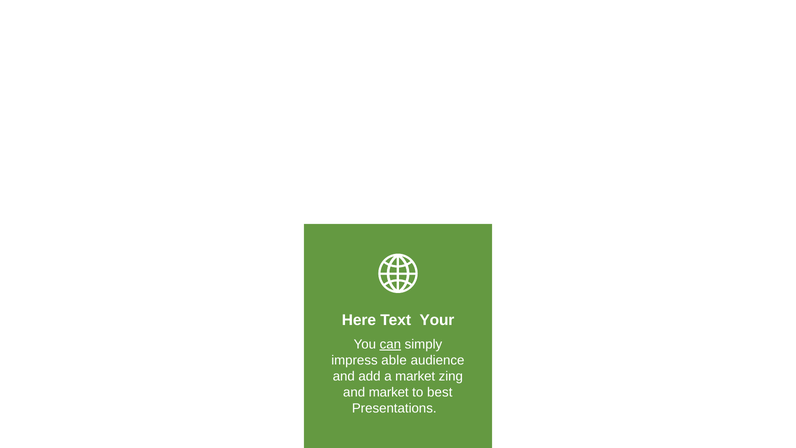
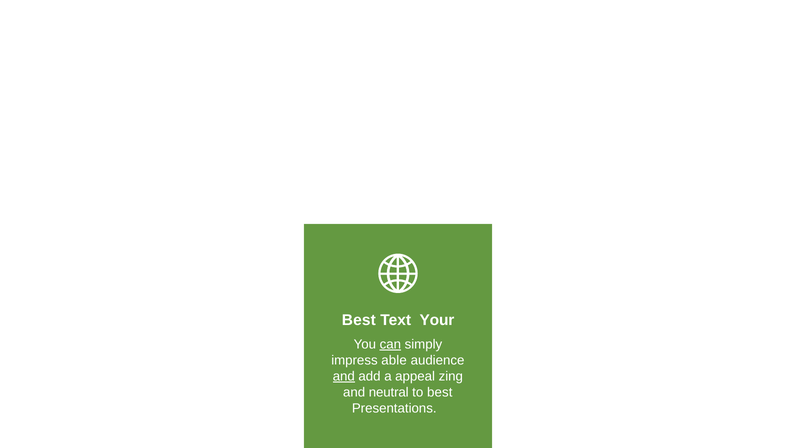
Here at (359, 320): Here -> Best
and at (344, 376) underline: none -> present
a market: market -> appeal
and market: market -> neutral
